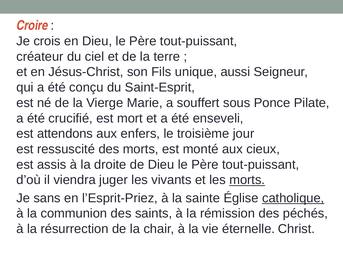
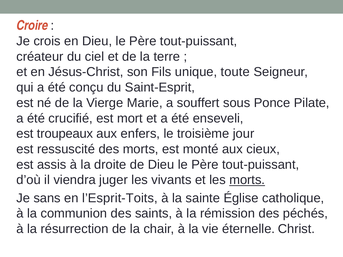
aussi: aussi -> toute
attendons: attendons -> troupeaux
l’Esprit-Priez: l’Esprit-Priez -> l’Esprit-Toits
catholique underline: present -> none
